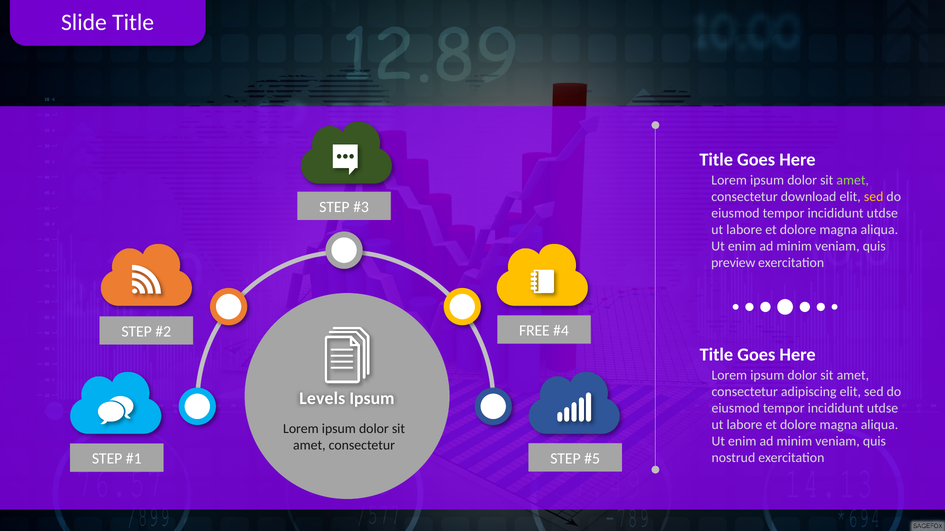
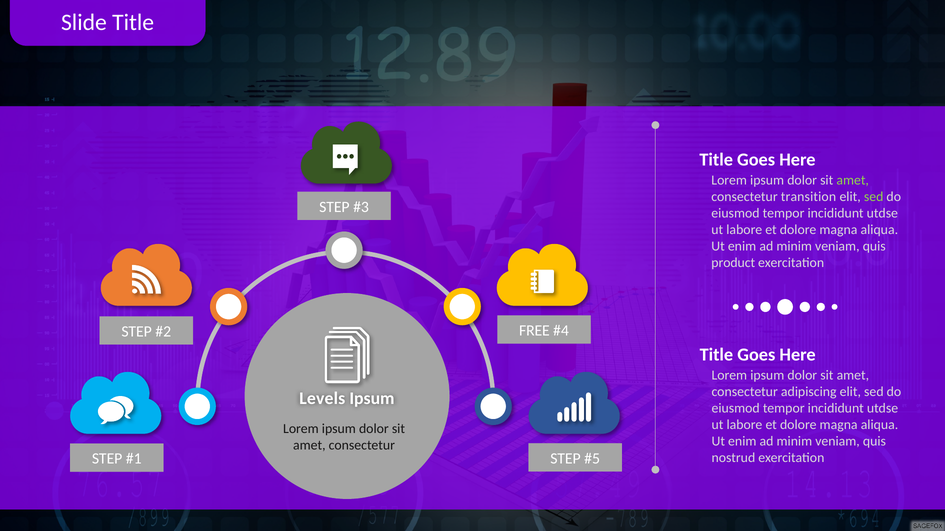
download: download -> transition
sed at (874, 197) colour: yellow -> light green
preview: preview -> product
